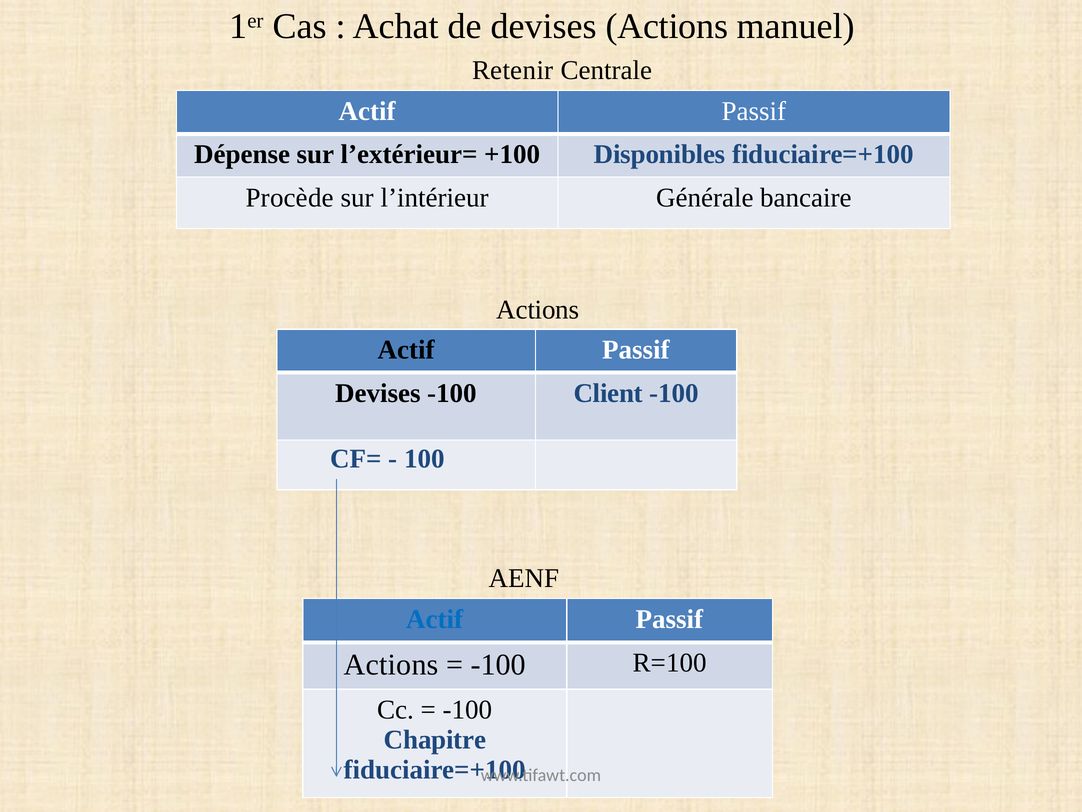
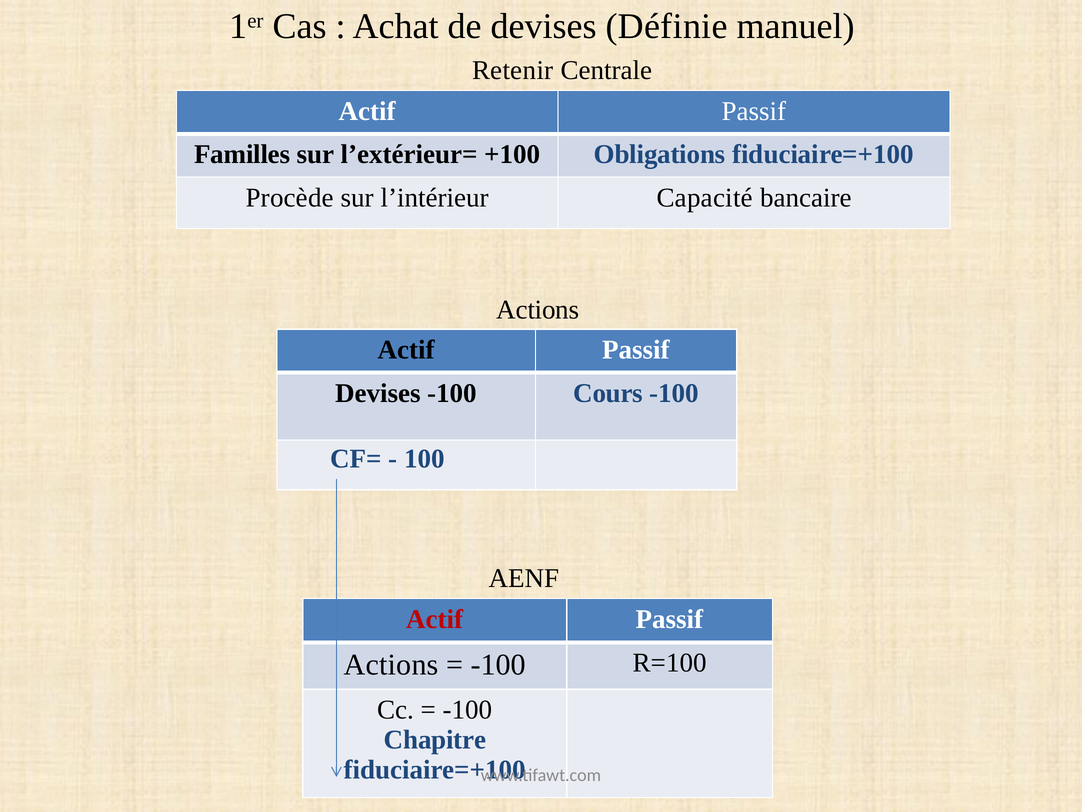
devises Actions: Actions -> Définie
Dépense: Dépense -> Familles
Disponibles: Disponibles -> Obligations
Générale: Générale -> Capacité
Client: Client -> Cours
Actif at (435, 619) colour: blue -> red
